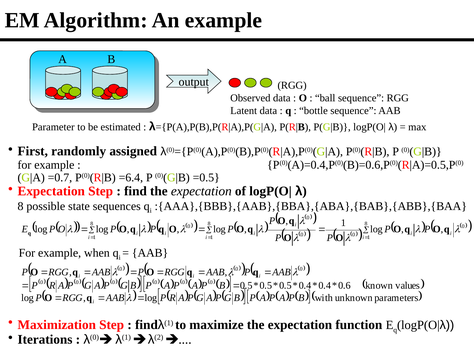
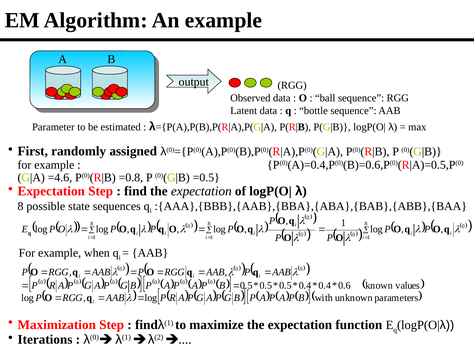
=0.7: =0.7 -> =4.6
=6.4: =6.4 -> =0.8
